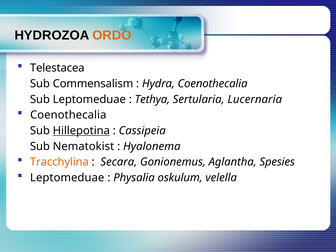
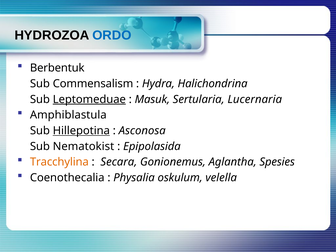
ORDO colour: orange -> blue
Telestacea: Telestacea -> Berbentuk
Hydra Coenothecalia: Coenothecalia -> Halichondrina
Leptomeduae at (89, 99) underline: none -> present
Tethya: Tethya -> Masuk
Coenothecalia at (68, 115): Coenothecalia -> Amphiblastula
Cassipeia: Cassipeia -> Asconosa
Hyalonema: Hyalonema -> Epipolasida
Leptomeduae at (67, 178): Leptomeduae -> Coenothecalia
